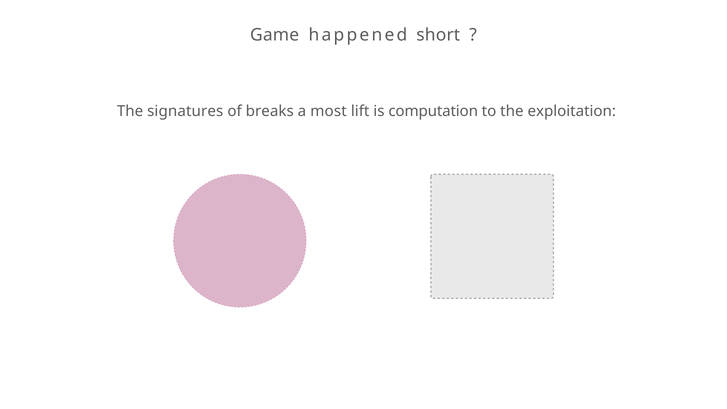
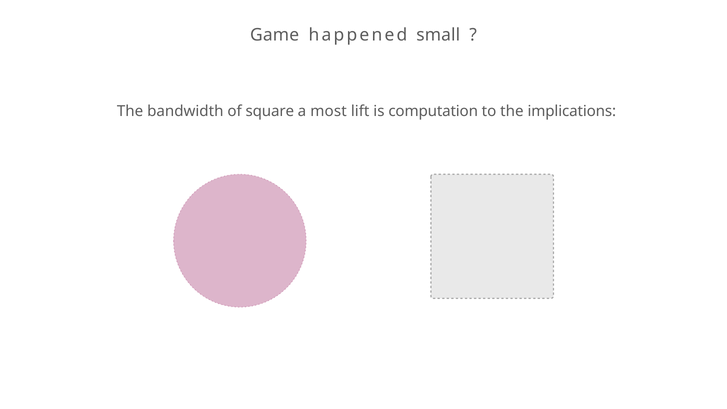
short: short -> small
signatures: signatures -> bandwidth
breaks: breaks -> square
exploitation: exploitation -> implications
